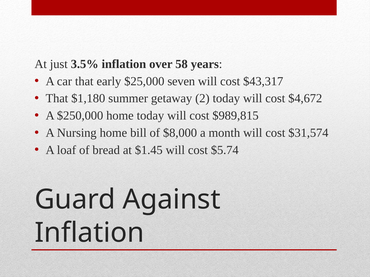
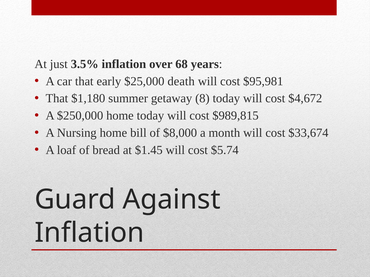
58: 58 -> 68
seven: seven -> death
$43,317: $43,317 -> $95,981
2: 2 -> 8
$31,574: $31,574 -> $33,674
